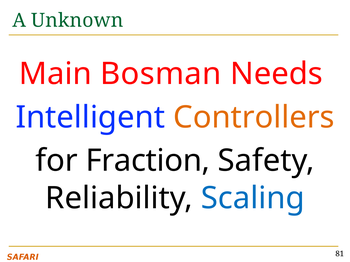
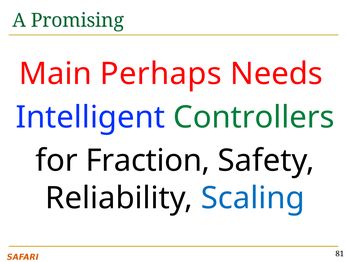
Unknown: Unknown -> Promising
Bosman: Bosman -> Perhaps
Controllers colour: orange -> green
